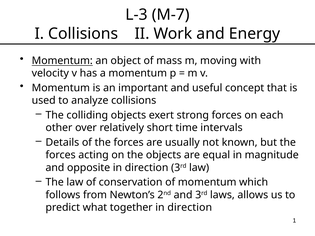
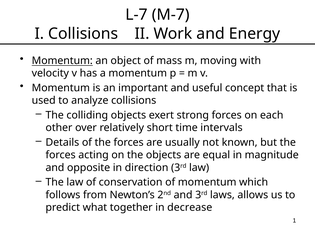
L-3: L-3 -> L-7
direction at (190, 208): direction -> decrease
